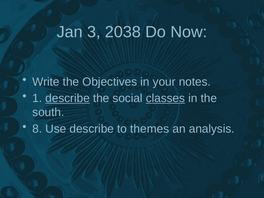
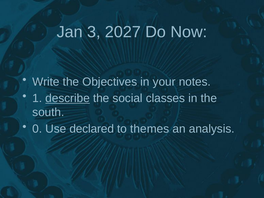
2038: 2038 -> 2027
classes underline: present -> none
8: 8 -> 0
Use describe: describe -> declared
